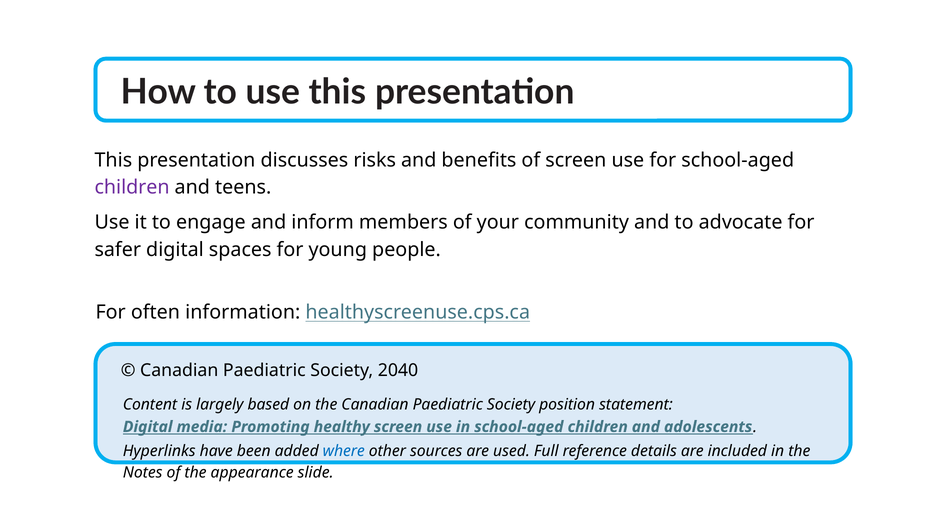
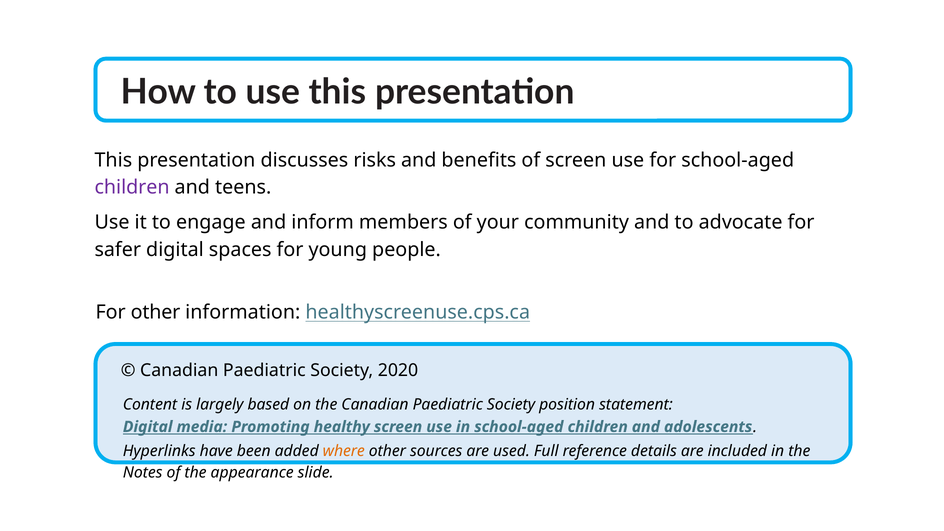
For often: often -> other
2040: 2040 -> 2020
where colour: blue -> orange
